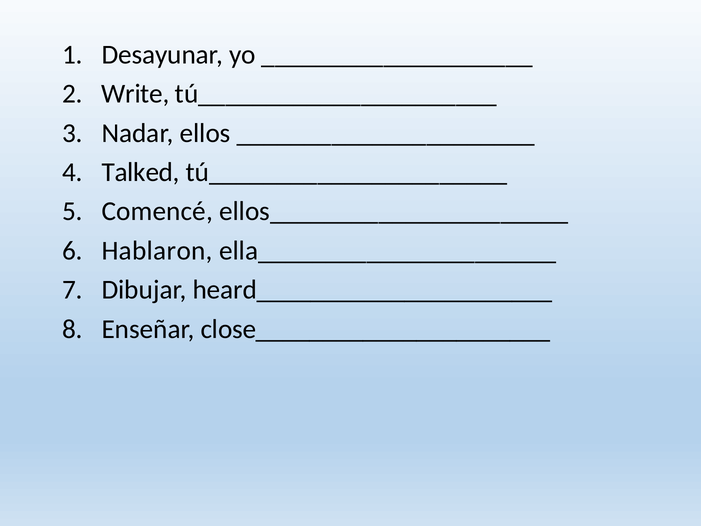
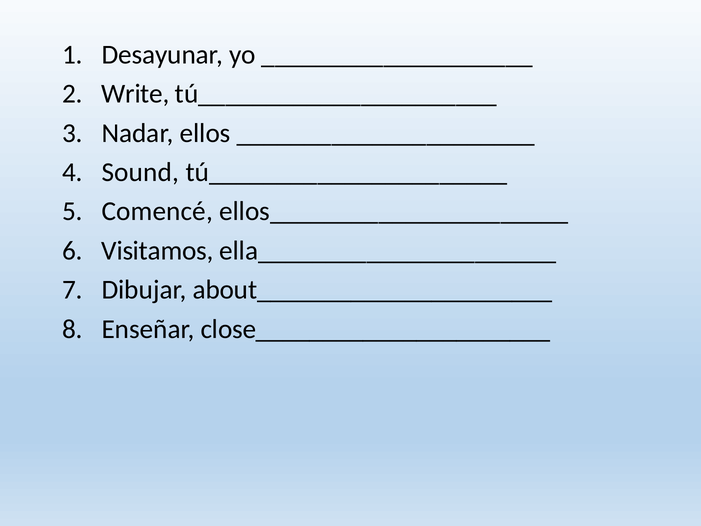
Talked: Talked -> Sound
Hablaron: Hablaron -> Visitamos
heard______________________: heard______________________ -> about______________________
